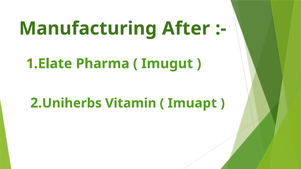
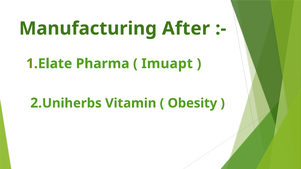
Imugut: Imugut -> Imuapt
Imuapt: Imuapt -> Obesity
